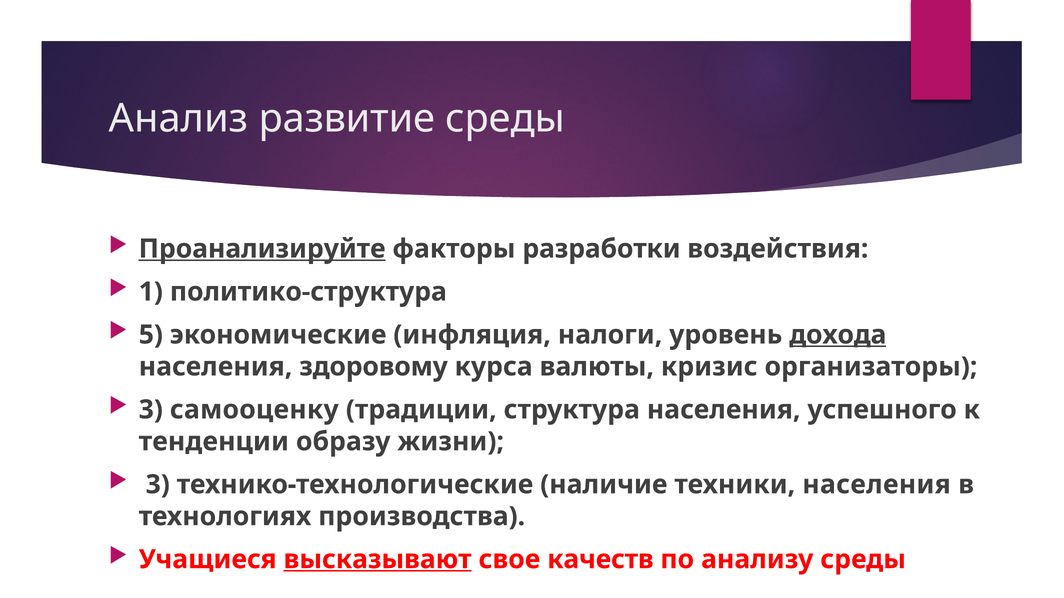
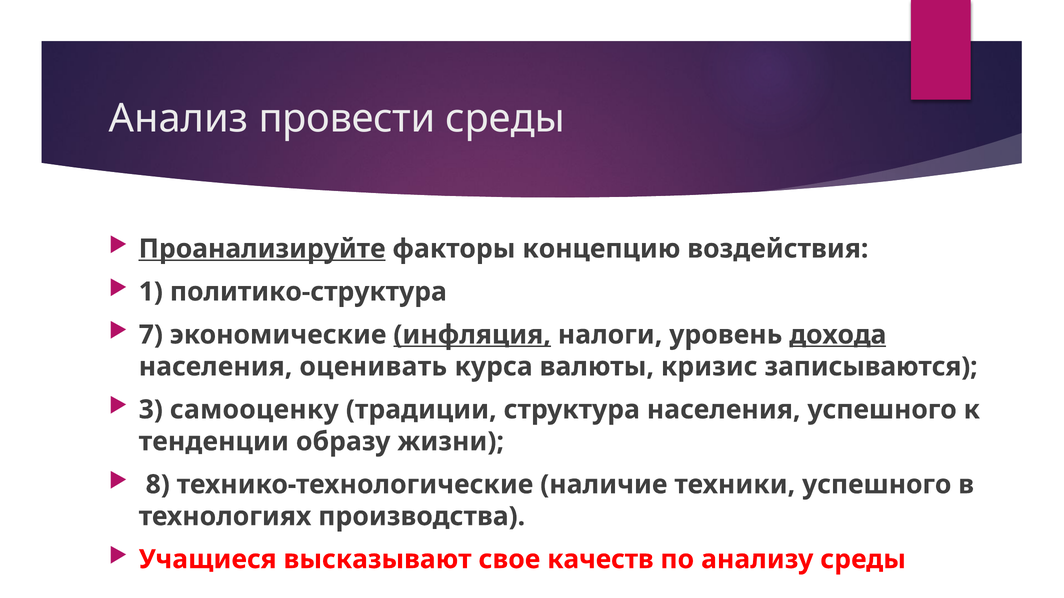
развитие: развитие -> провести
разработки: разработки -> концепцию
5: 5 -> 7
инфляция underline: none -> present
здоровому: здоровому -> оценивать
организаторы: организаторы -> записываются
3 at (158, 485): 3 -> 8
техники населения: населения -> успешного
высказывают underline: present -> none
